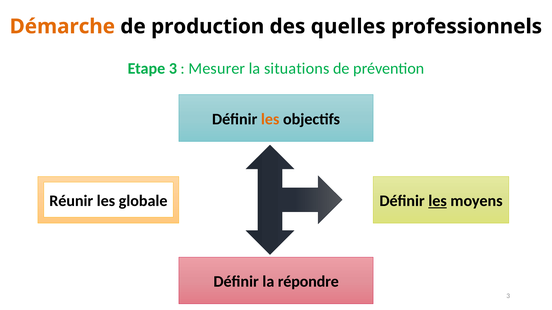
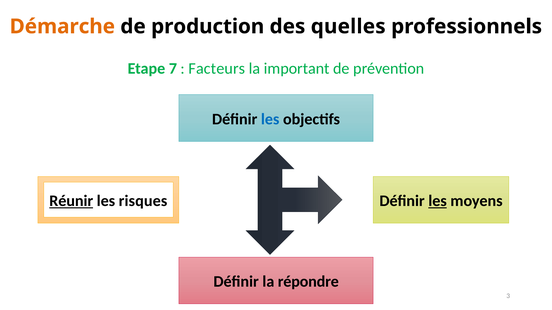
Etape 3: 3 -> 7
Mesurer: Mesurer -> Facteurs
situations: situations -> important
les at (270, 119) colour: orange -> blue
Réunir underline: none -> present
globale: globale -> risques
